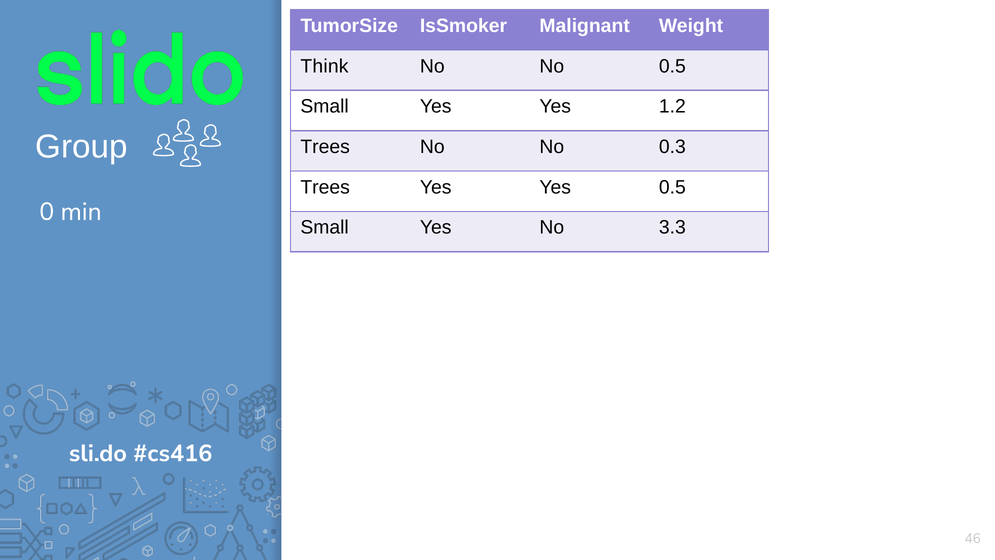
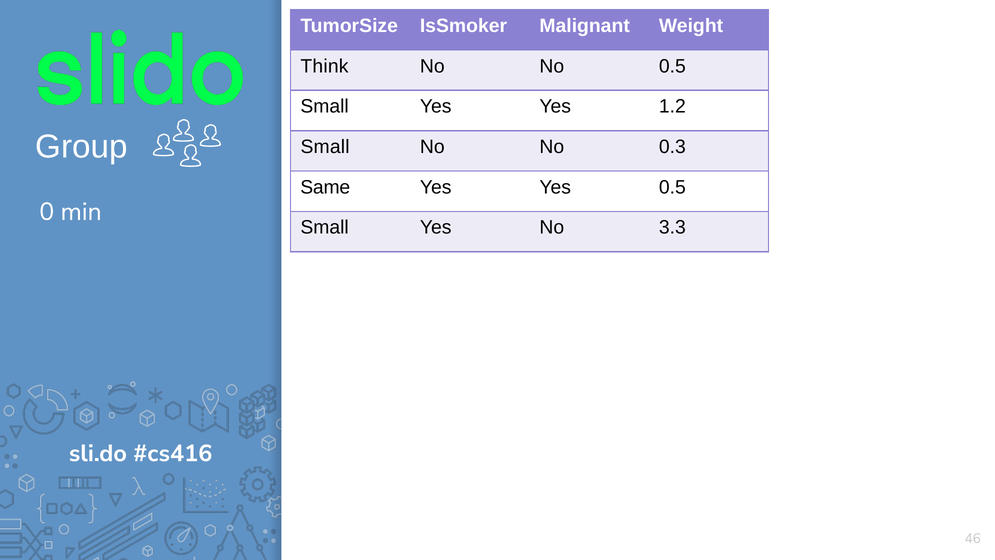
Trees at (325, 147): Trees -> Small
Trees at (325, 187): Trees -> Same
